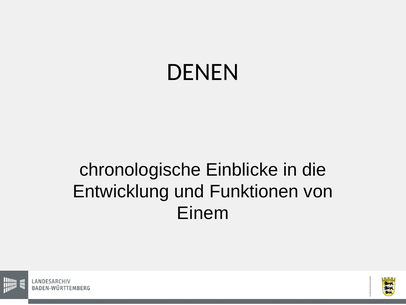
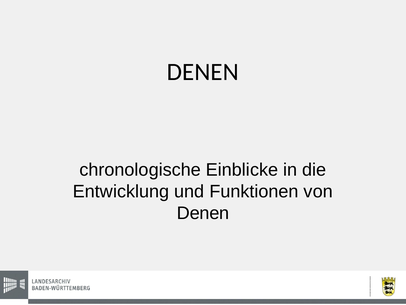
Einem at (203, 213): Einem -> Denen
